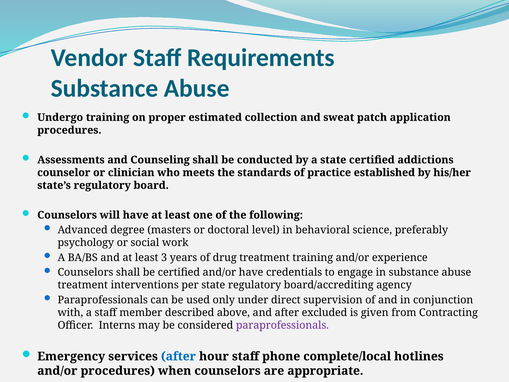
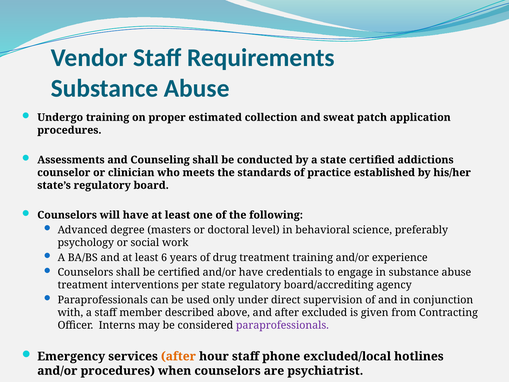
3: 3 -> 6
after at (178, 356) colour: blue -> orange
complete/local: complete/local -> excluded/local
appropriate: appropriate -> psychiatrist
